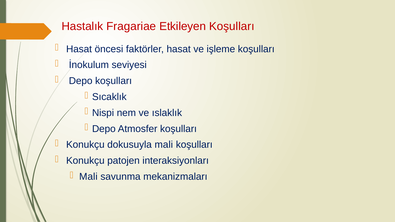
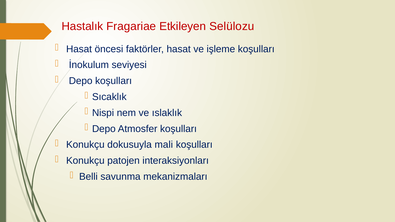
Etkileyen Koşulları: Koşulları -> Selülozu
Mali at (88, 177): Mali -> Belli
